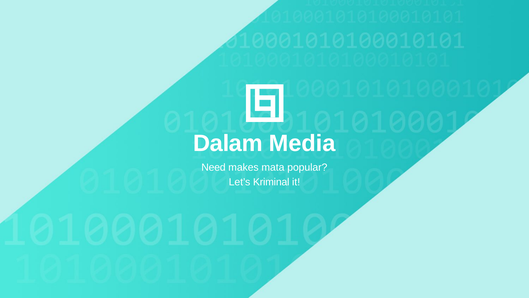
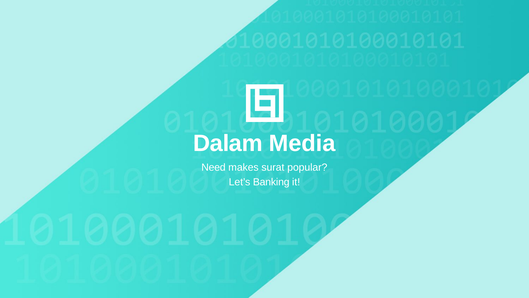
mata: mata -> surat
Kriminal: Kriminal -> Banking
